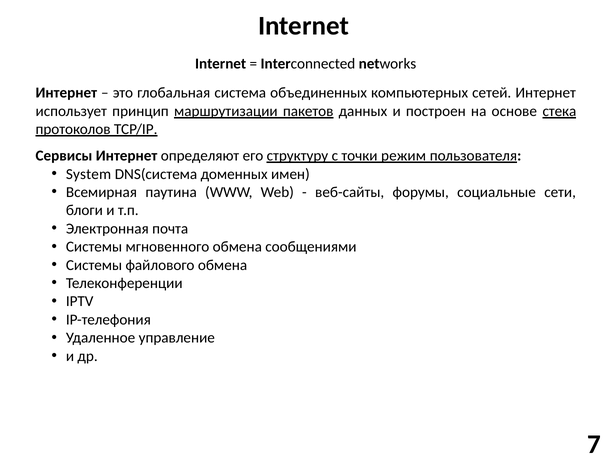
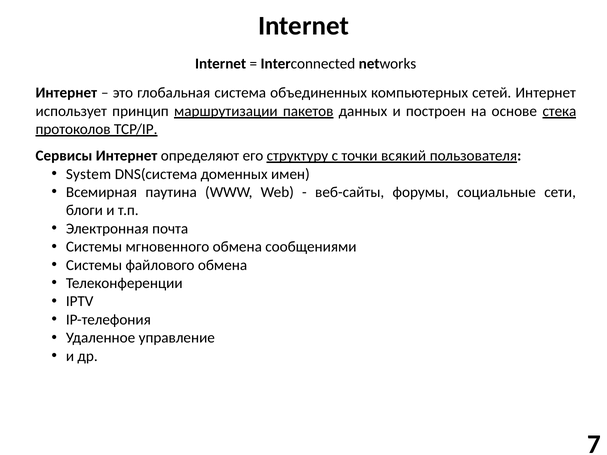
режим: режим -> всякий
